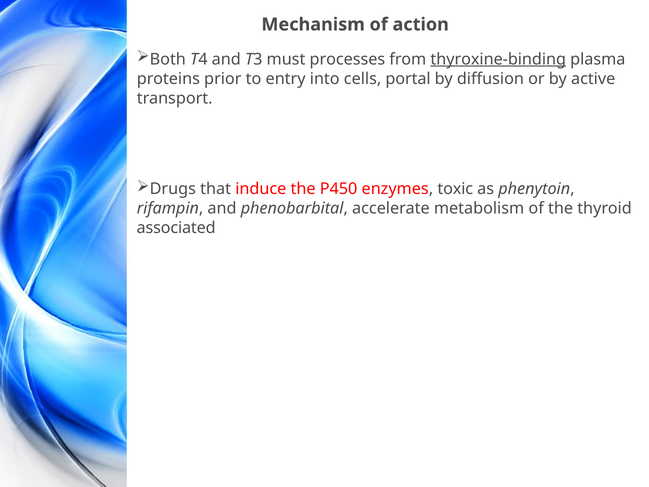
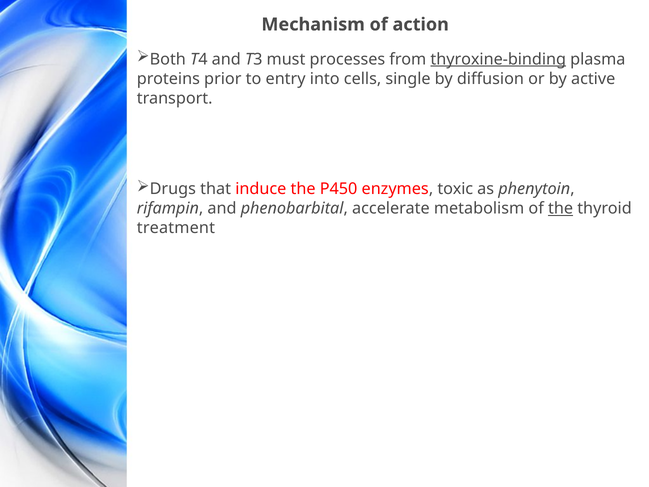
portal: portal -> single
the at (561, 208) underline: none -> present
associated: associated -> treatment
